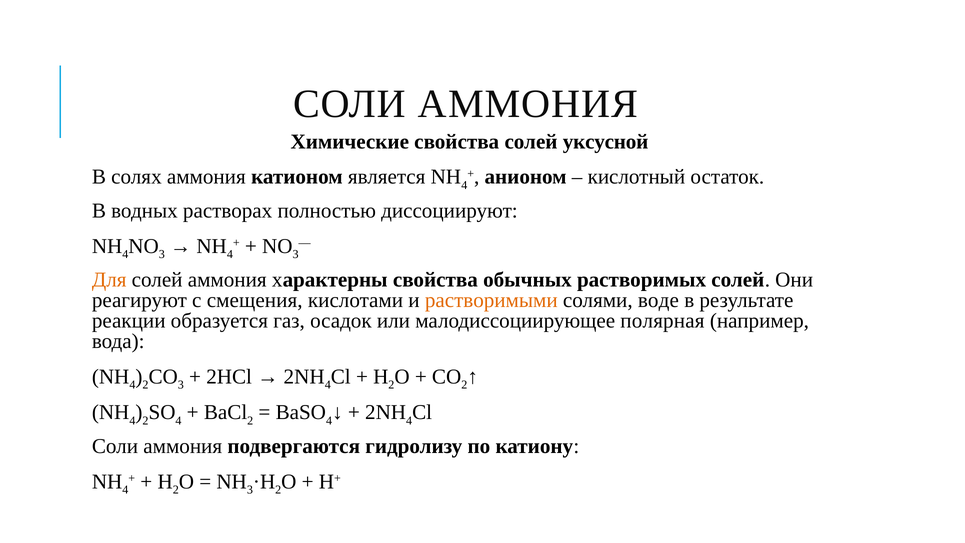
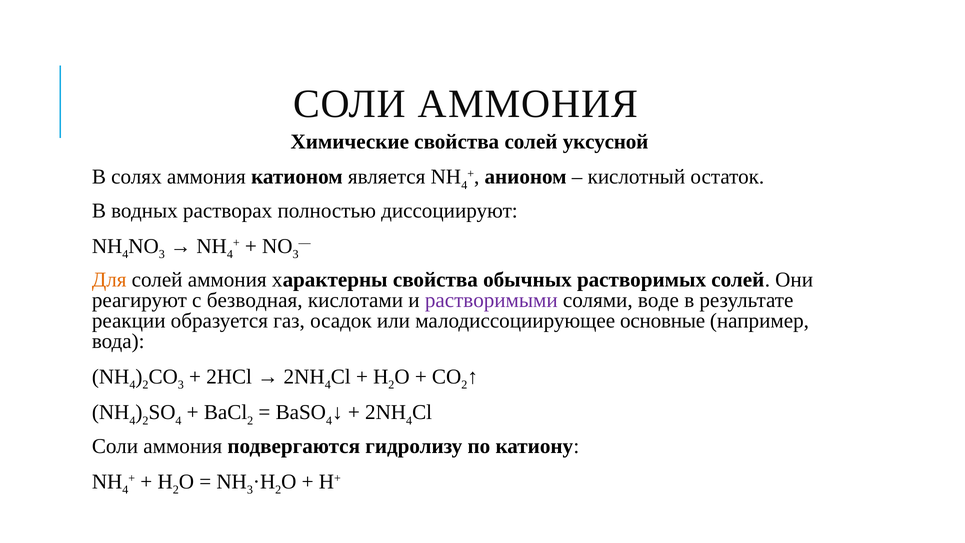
смещения: смещения -> безводная
растворимыми colour: orange -> purple
полярная: полярная -> основные
